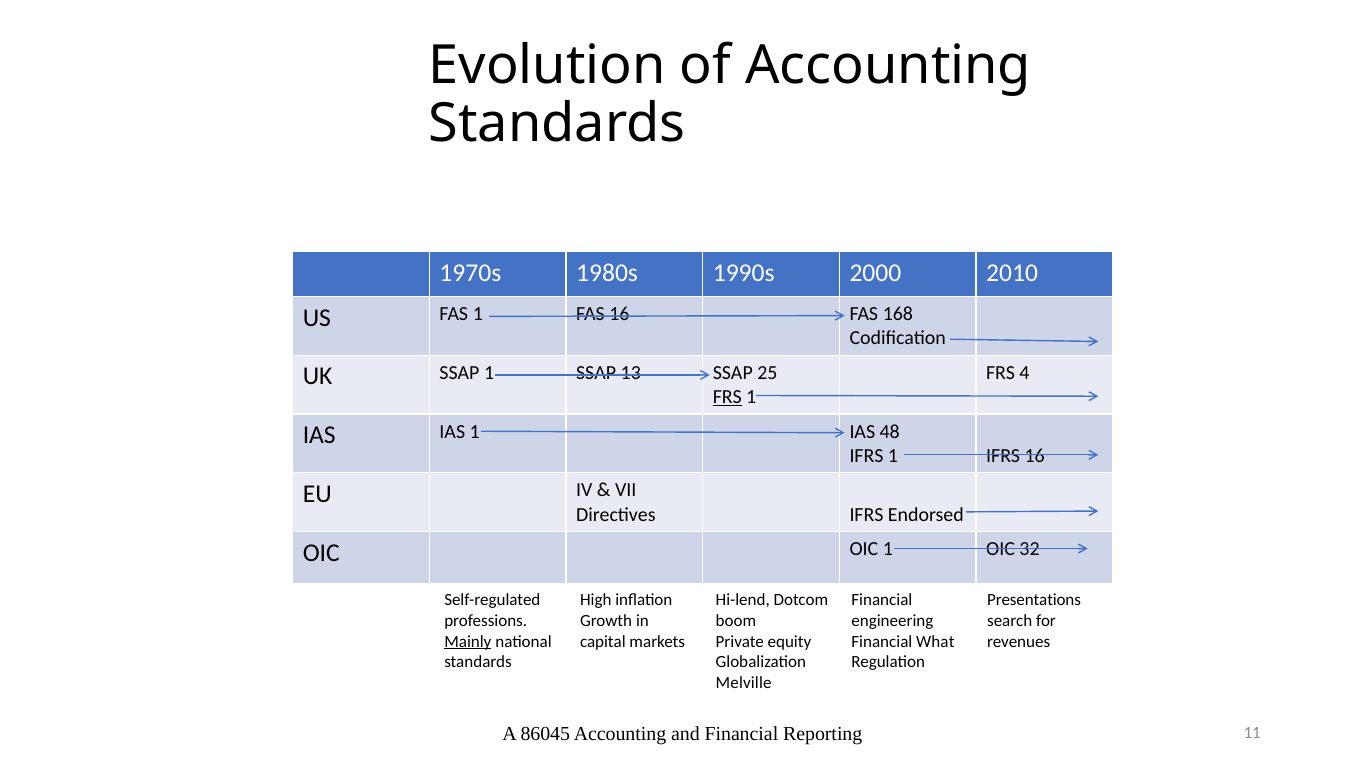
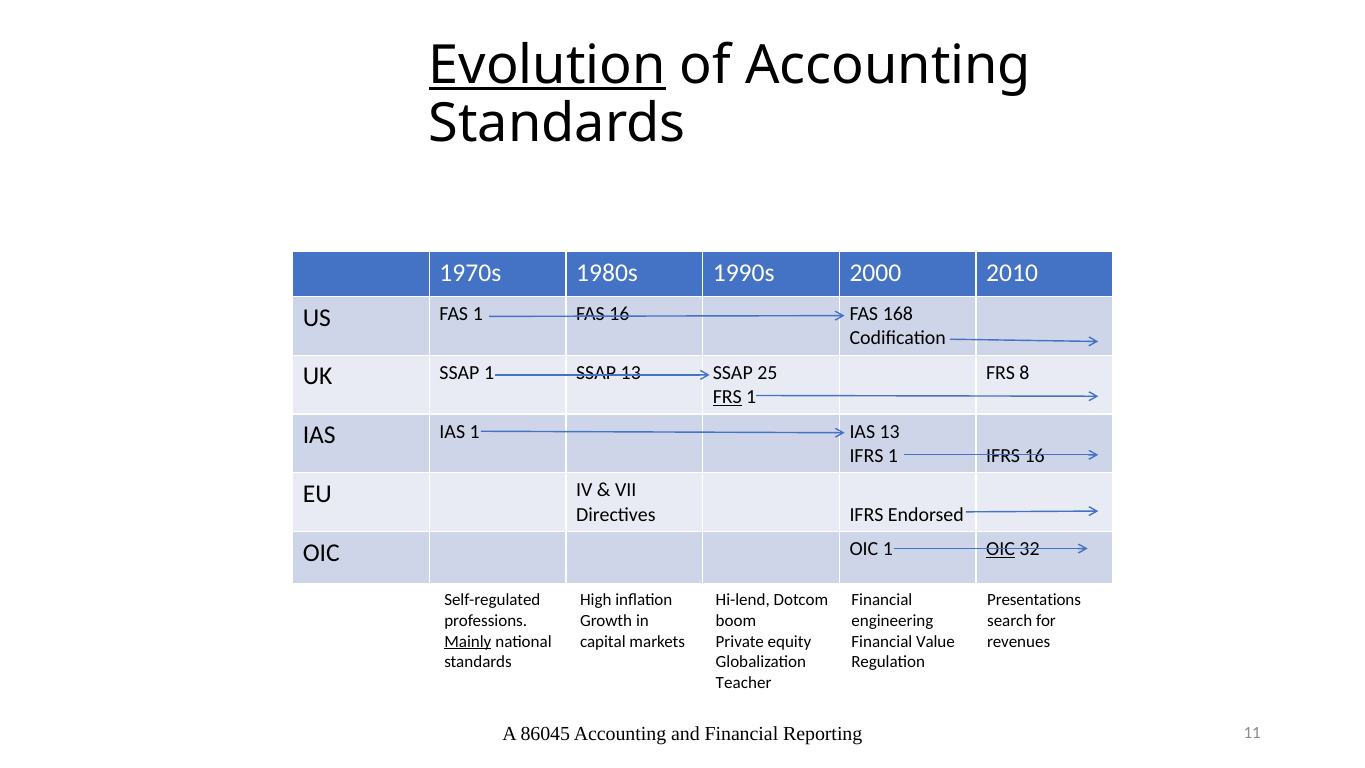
Evolution underline: none -> present
4: 4 -> 8
IAS 48: 48 -> 13
OIC at (1001, 549) underline: none -> present
What: What -> Value
Melville: Melville -> Teacher
